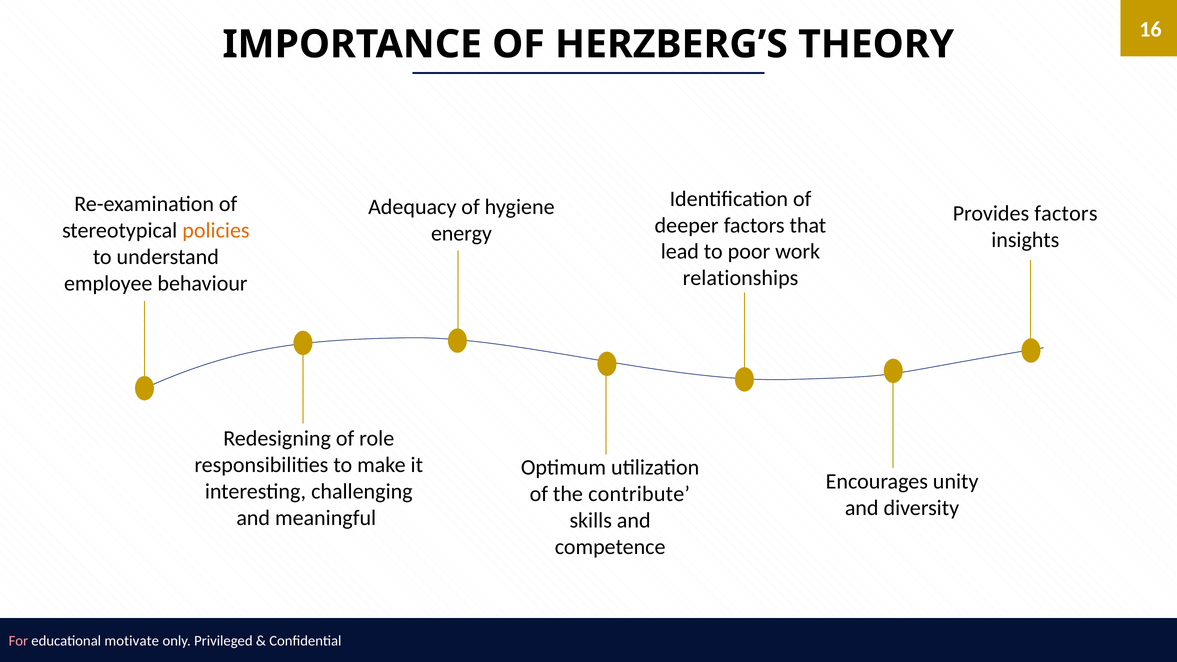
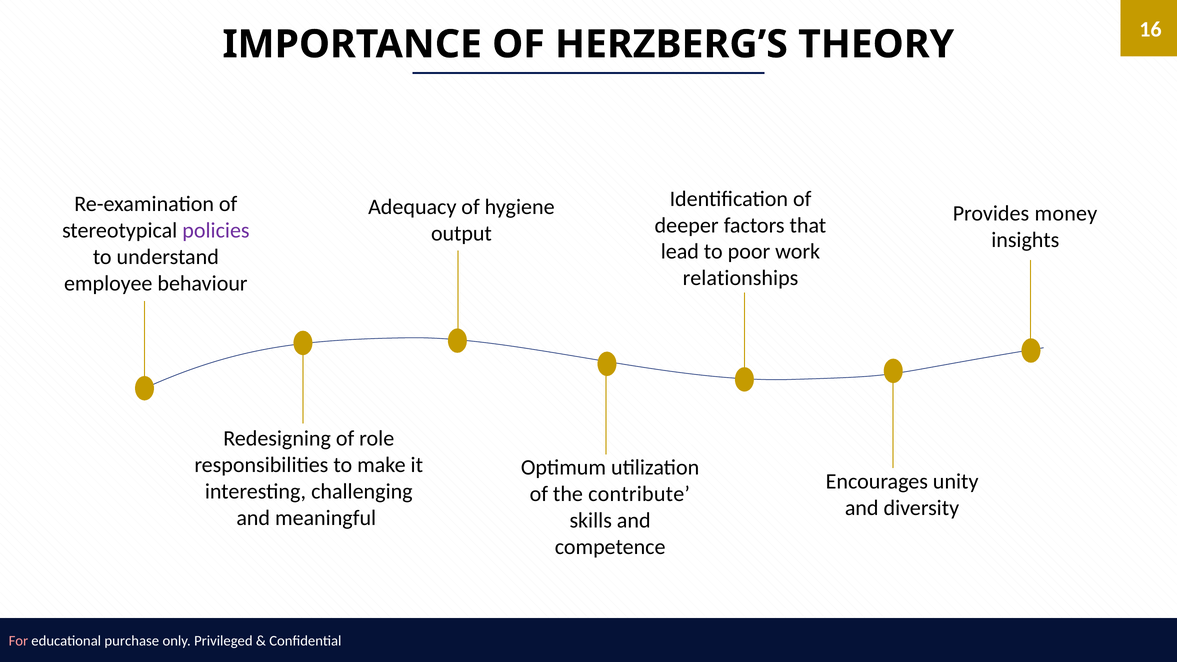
Provides factors: factors -> money
policies colour: orange -> purple
energy: energy -> output
motivate: motivate -> purchase
